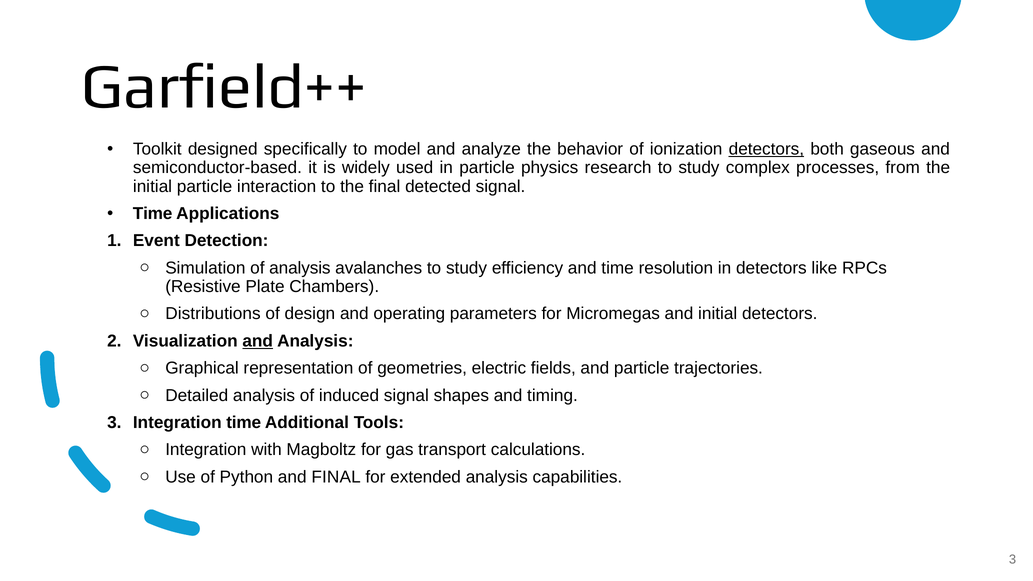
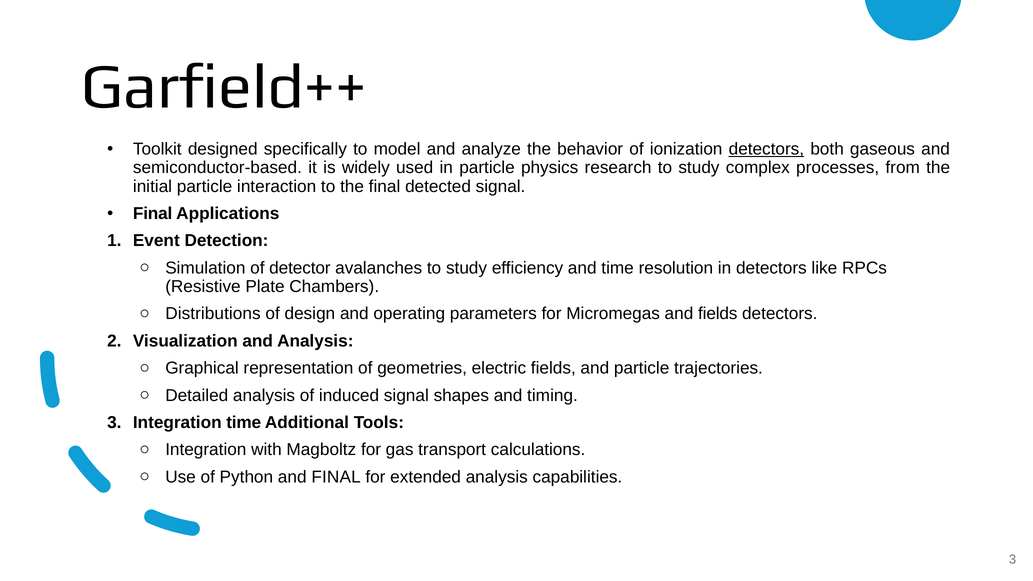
Time at (153, 214): Time -> Final
of analysis: analysis -> detector
and initial: initial -> fields
and at (258, 341) underline: present -> none
